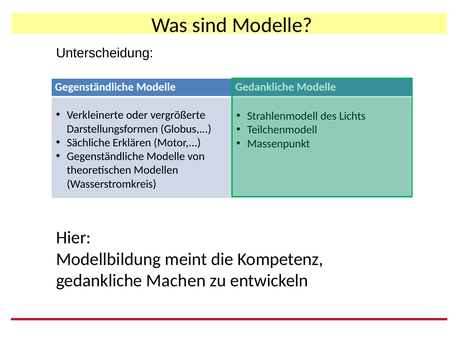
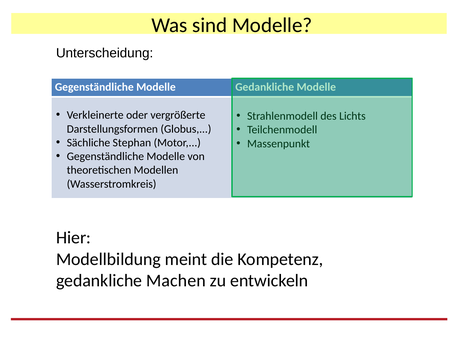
Erklären: Erklären -> Stephan
